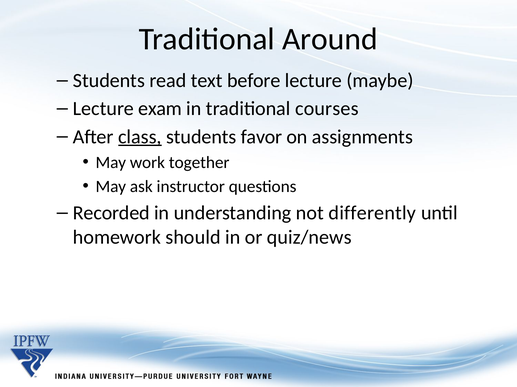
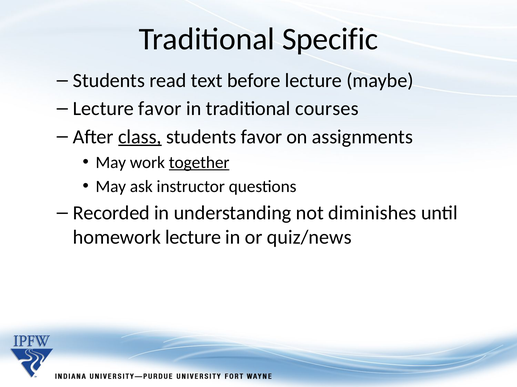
Around: Around -> Specific
Lecture exam: exam -> favor
together underline: none -> present
differently: differently -> diminishes
homework should: should -> lecture
